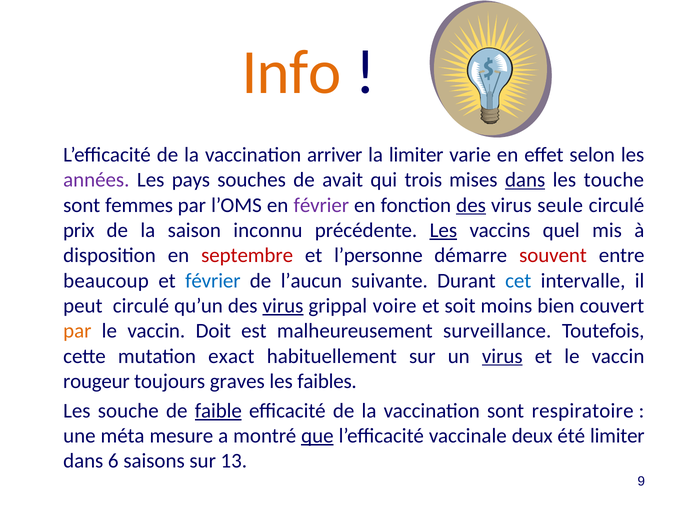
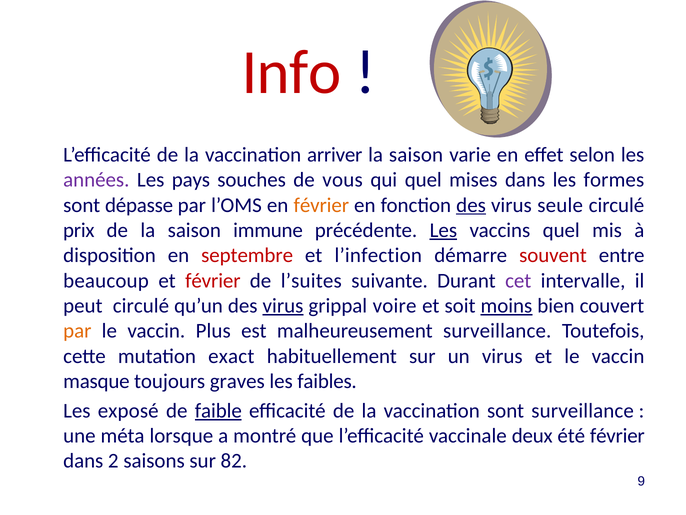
Info colour: orange -> red
limiter at (416, 155): limiter -> saison
avait: avait -> vous
qui trois: trois -> quel
dans at (525, 180) underline: present -> none
touche: touche -> formes
femmes: femmes -> dépasse
février at (321, 205) colour: purple -> orange
inconnu: inconnu -> immune
l’personne: l’personne -> l’infection
février at (213, 280) colour: blue -> red
l’aucun: l’aucun -> l’suites
cet colour: blue -> purple
moins underline: none -> present
Doit: Doit -> Plus
virus at (502, 356) underline: present -> none
rougeur: rougeur -> masque
souche: souche -> exposé
sont respiratoire: respiratoire -> surveillance
mesure: mesure -> lorsque
que underline: present -> none
été limiter: limiter -> février
6: 6 -> 2
13: 13 -> 82
